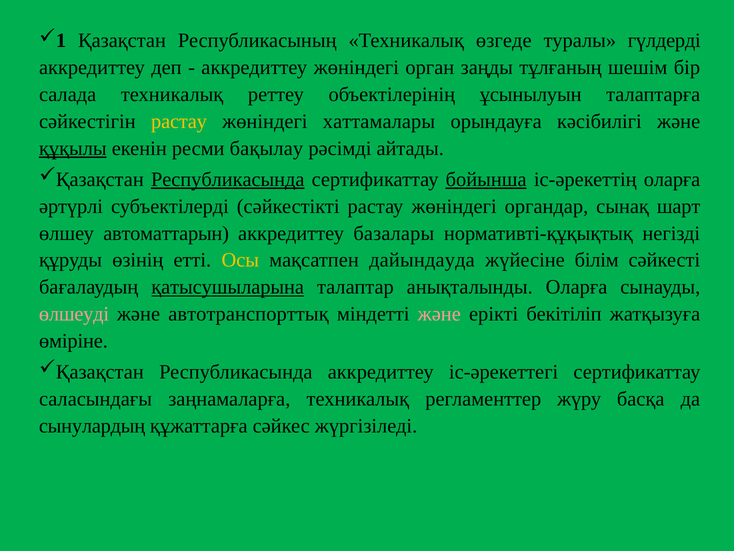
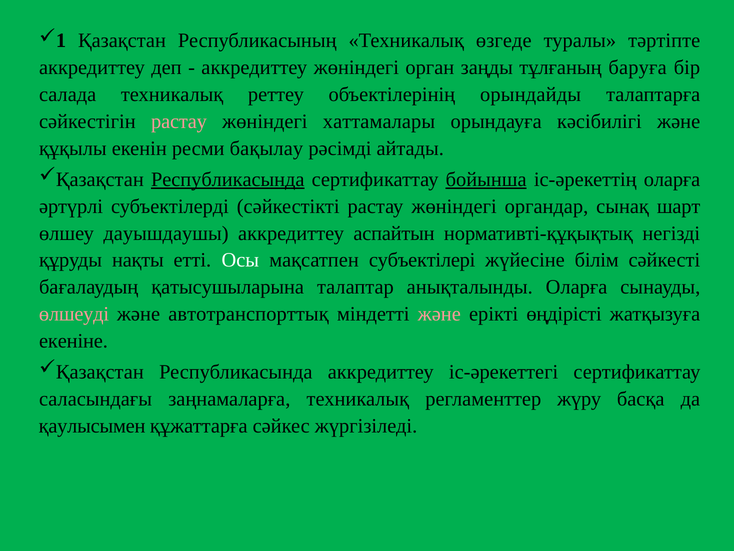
гүлдерді: гүлдерді -> тәртіпте
шешім: шешім -> баруға
ұсынылуын: ұсынылуын -> орындайды
растау at (179, 121) colour: yellow -> pink
құқылы underline: present -> none
автоматтарын: автоматтарын -> дауышдаушы
базалары: базалары -> аспайтын
өзiнiң: өзiнiң -> нақты
Осы colour: yellow -> white
дайындауда: дайындауда -> субъектілері
қатысушыларына underline: present -> none
бекiтiлiп: бекiтiлiп -> өңдірісті
өміріне: өміріне -> екеніне
сынулардың: сынулардың -> қаулысымен
